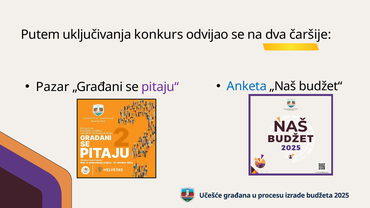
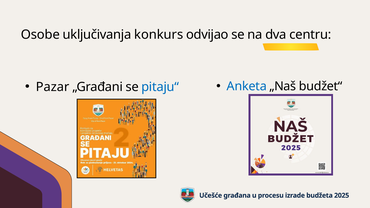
Putem: Putem -> Osobe
čaršije: čaršije -> centru
pitaju“ colour: purple -> blue
